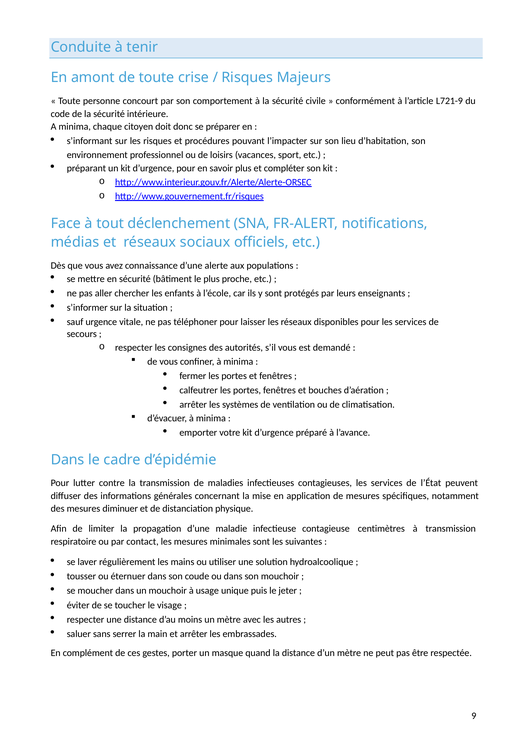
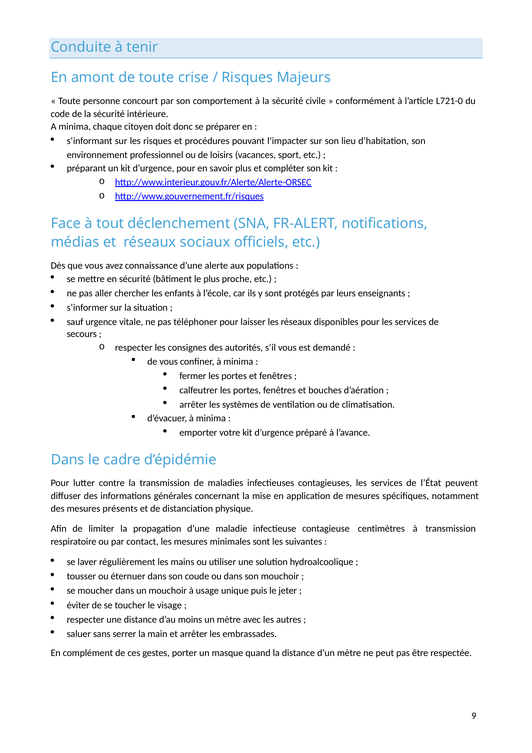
L721-9: L721-9 -> L721-0
diminuer: diminuer -> présents
